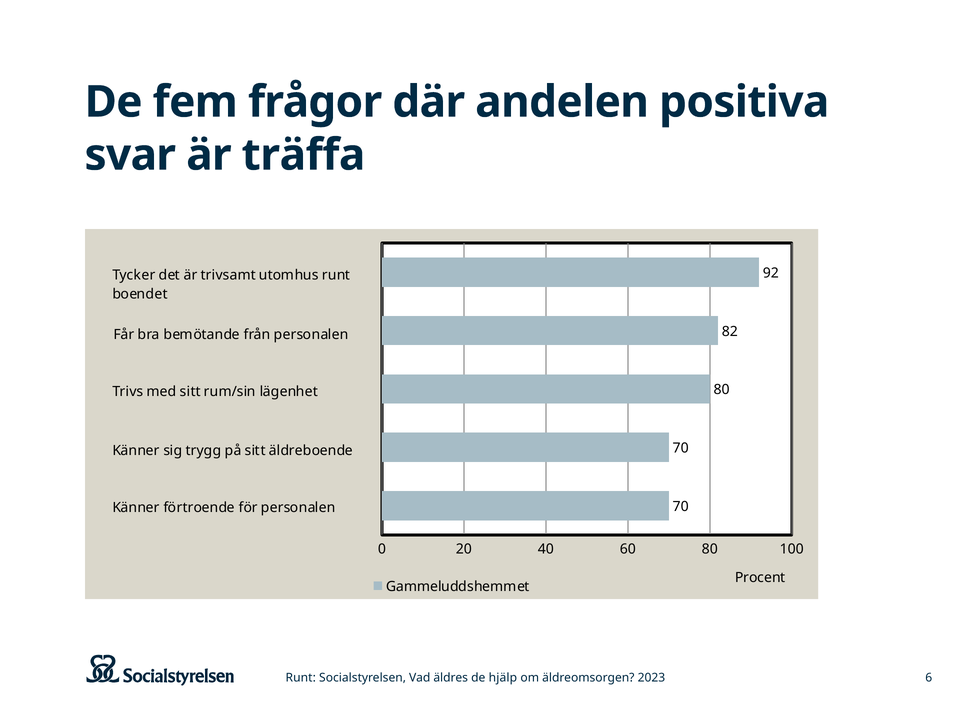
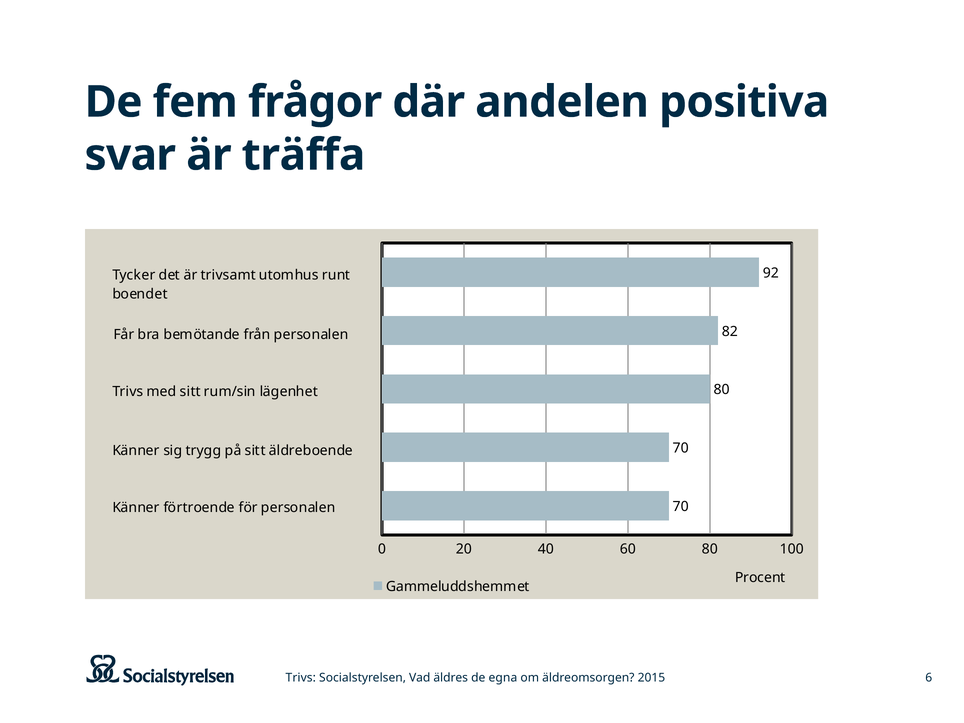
Runt at (301, 678): Runt -> Trivs
hjälp: hjälp -> egna
2023: 2023 -> 2015
